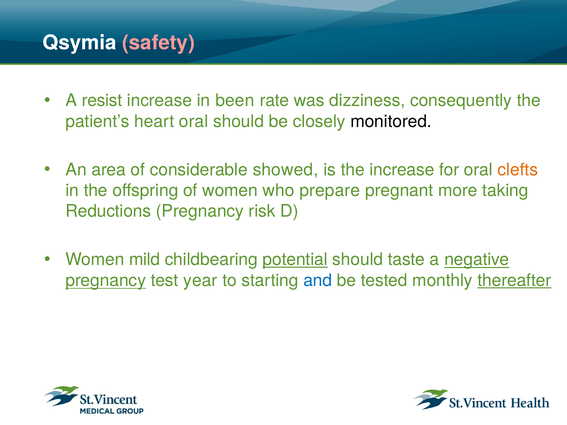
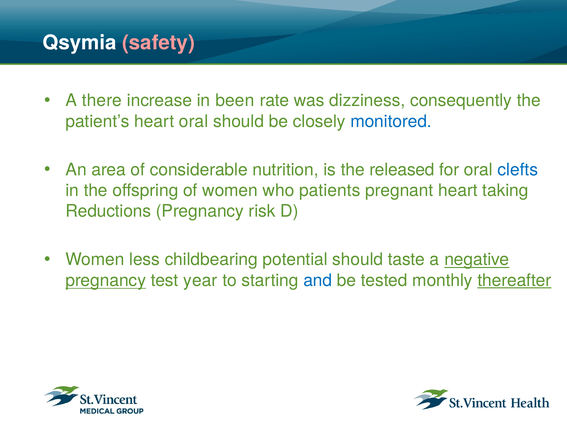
resist: resist -> there
monitored colour: black -> blue
showed: showed -> nutrition
the increase: increase -> released
clefts colour: orange -> blue
prepare: prepare -> patients
pregnant more: more -> heart
mild: mild -> less
potential underline: present -> none
